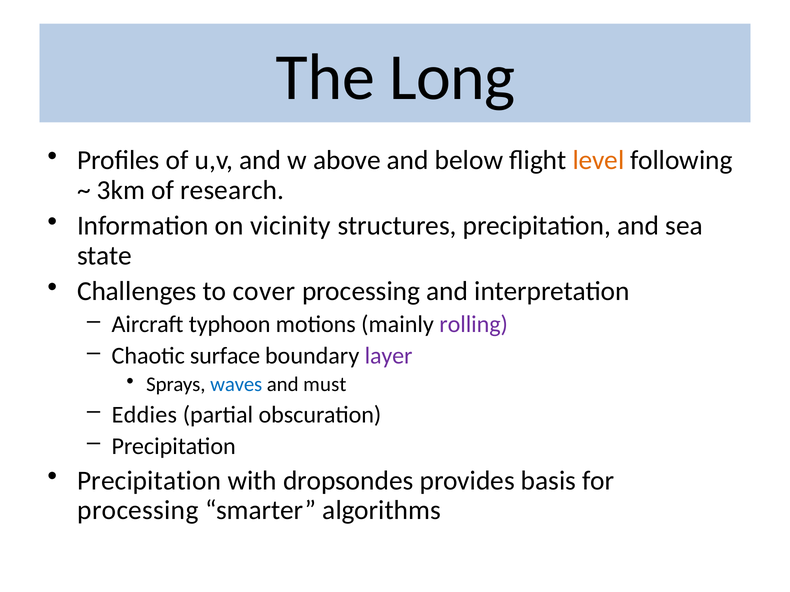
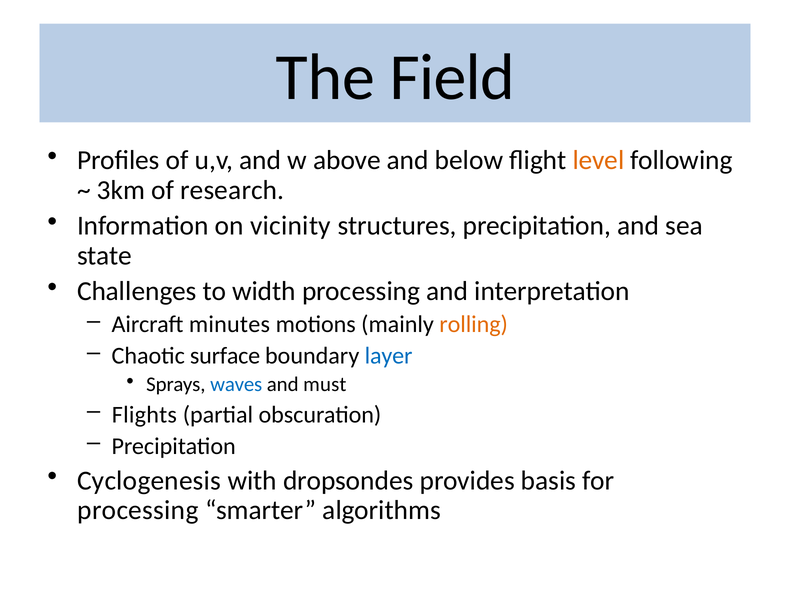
Long: Long -> Field
cover: cover -> width
typhoon: typhoon -> minutes
rolling colour: purple -> orange
layer colour: purple -> blue
Eddies: Eddies -> Flights
Precipitation at (149, 481): Precipitation -> Cyclogenesis
